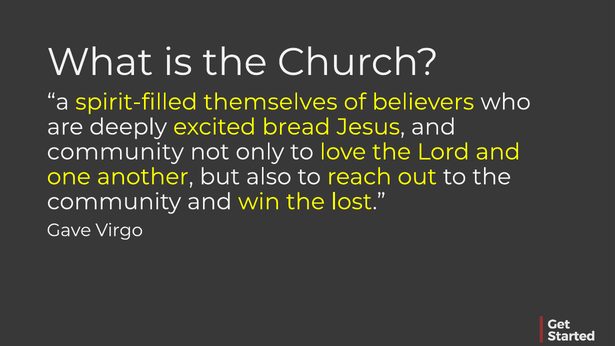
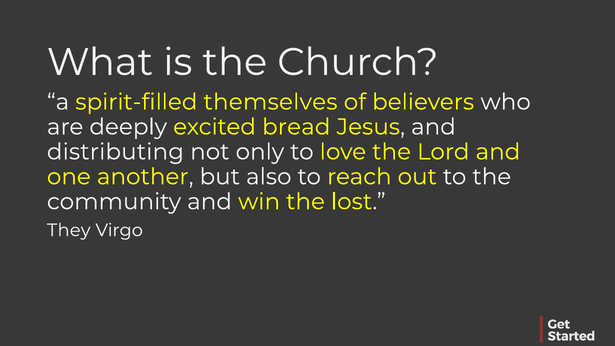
community at (115, 152): community -> distributing
Gave: Gave -> They
